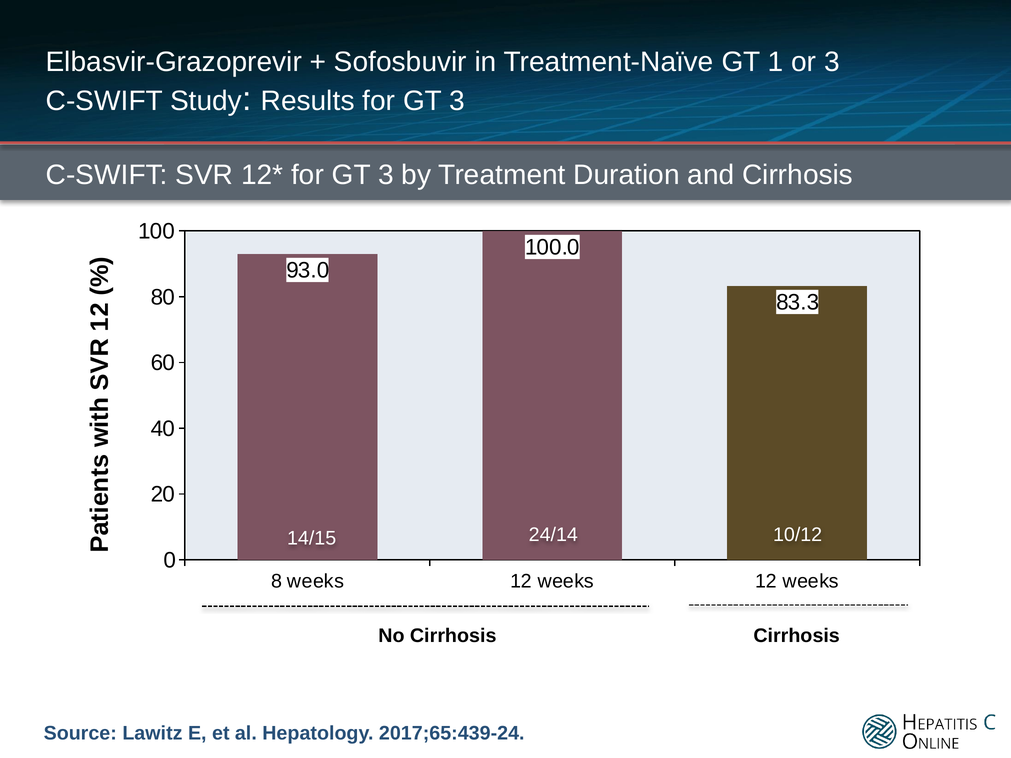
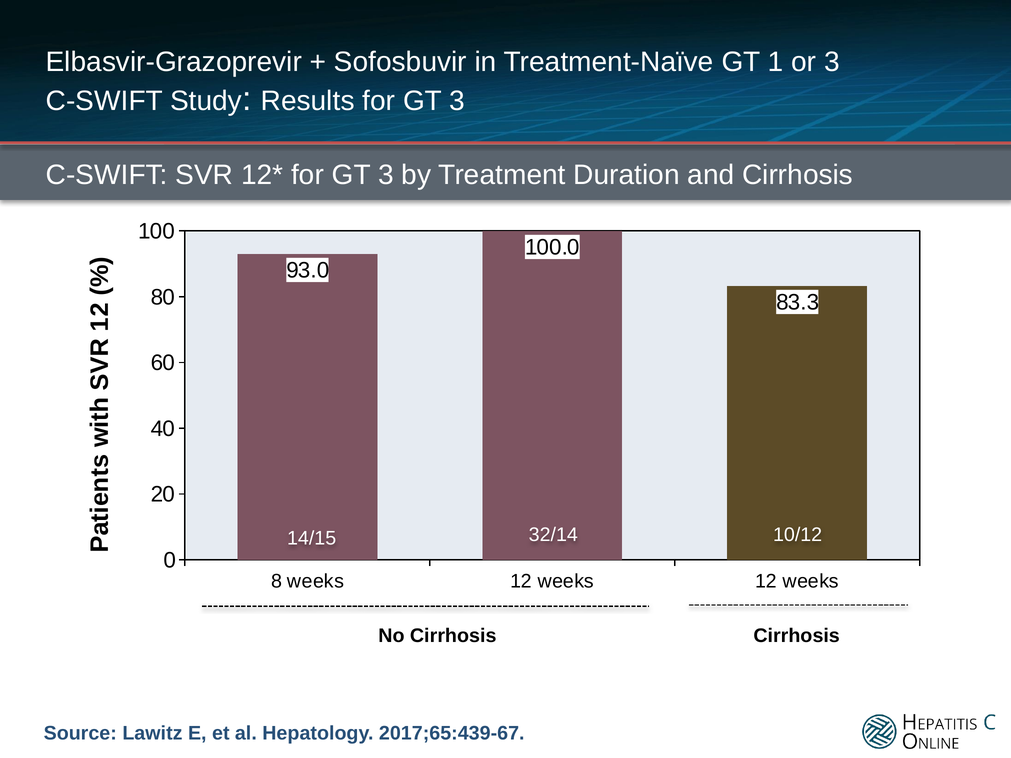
24/14: 24/14 -> 32/14
2017;65:439-24: 2017;65:439-24 -> 2017;65:439-67
